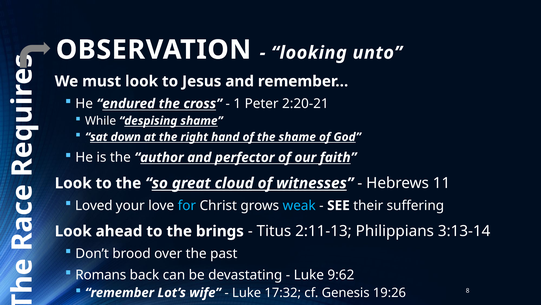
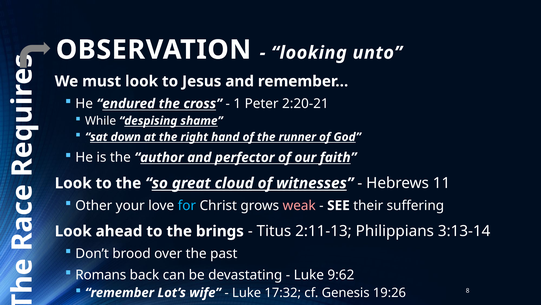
the shame: shame -> runner
Loved: Loved -> Other
weak colour: light blue -> pink
